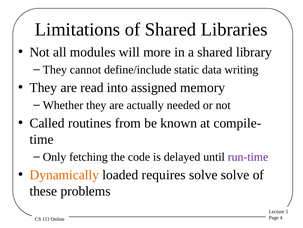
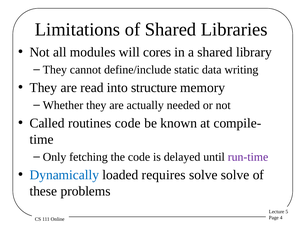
more: more -> cores
assigned: assigned -> structure
routines from: from -> code
Dynamically colour: orange -> blue
